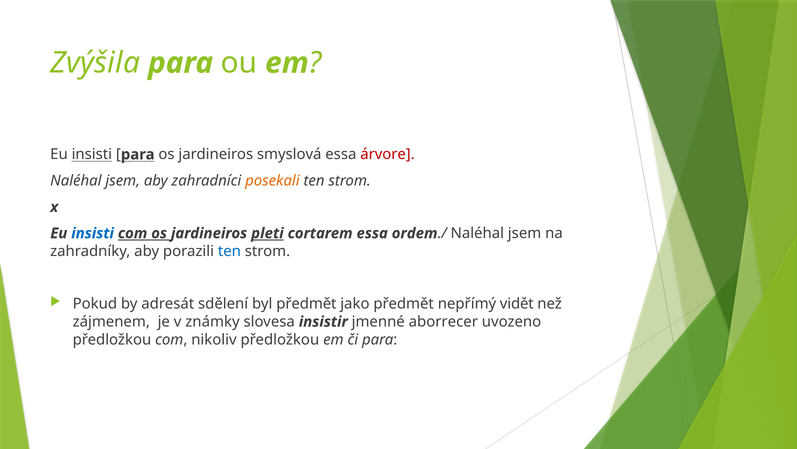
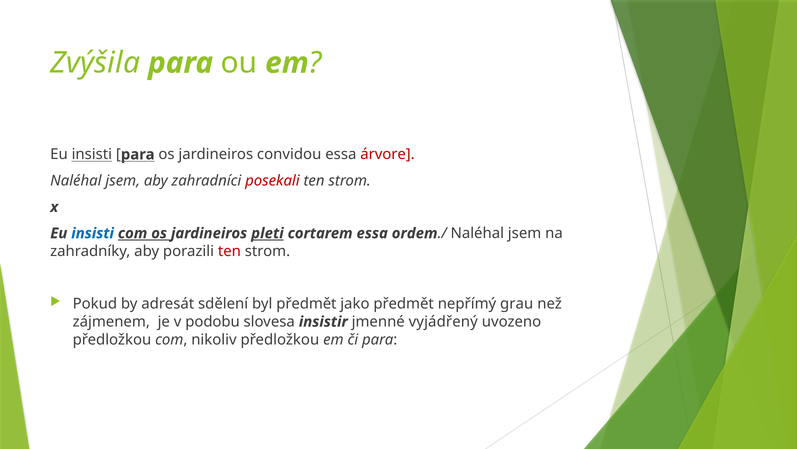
smyslová: smyslová -> convidou
posekali colour: orange -> red
ten at (229, 251) colour: blue -> red
vidět: vidět -> grau
známky: známky -> podobu
aborrecer: aborrecer -> vyjádřený
